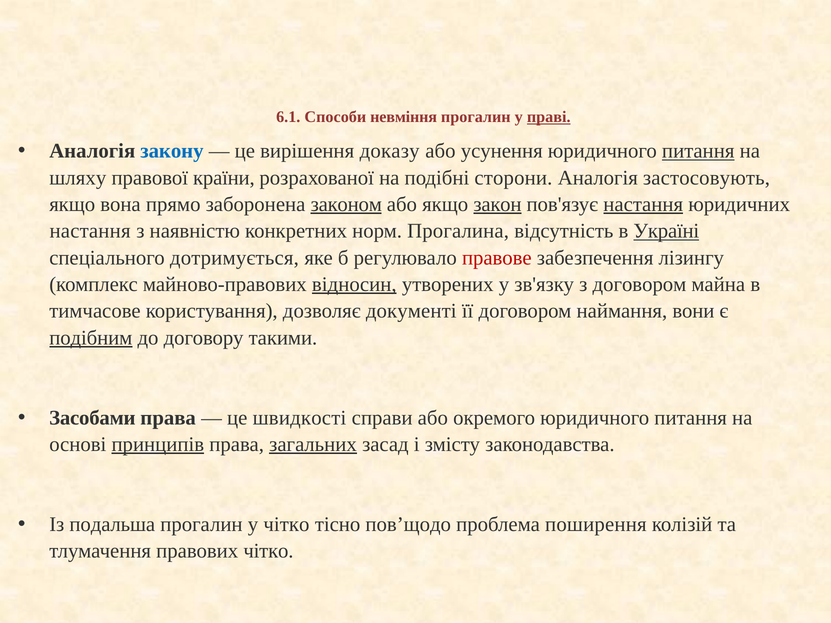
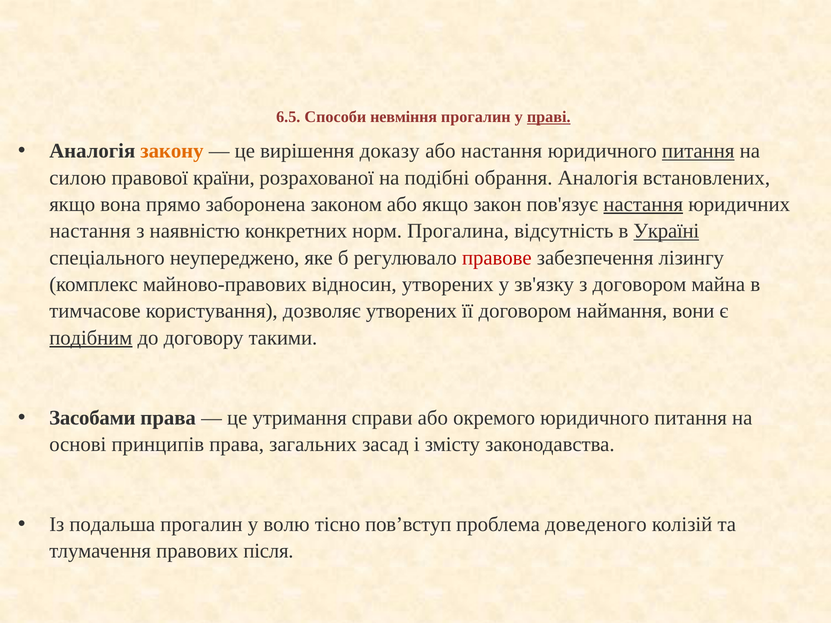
6.1: 6.1 -> 6.5
закону colour: blue -> orange
або усунення: усунення -> настання
шляху: шляху -> силою
сторони: сторони -> обрання
застосовують: застосовують -> встановлених
законом underline: present -> none
закон underline: present -> none
дотримується: дотримується -> неупереджено
відносин underline: present -> none
дозволяє документі: документі -> утворених
швидкості: швидкості -> утримання
принципів underline: present -> none
загальних underline: present -> none
у чітко: чітко -> волю
пов’щодо: пов’щодо -> пов’вступ
поширення: поширення -> доведеного
правових чітко: чітко -> після
